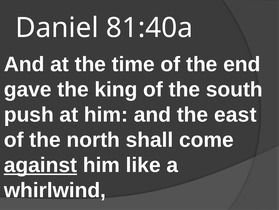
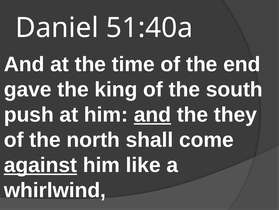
81:40a: 81:40a -> 51:40a
and at (152, 114) underline: none -> present
east: east -> they
